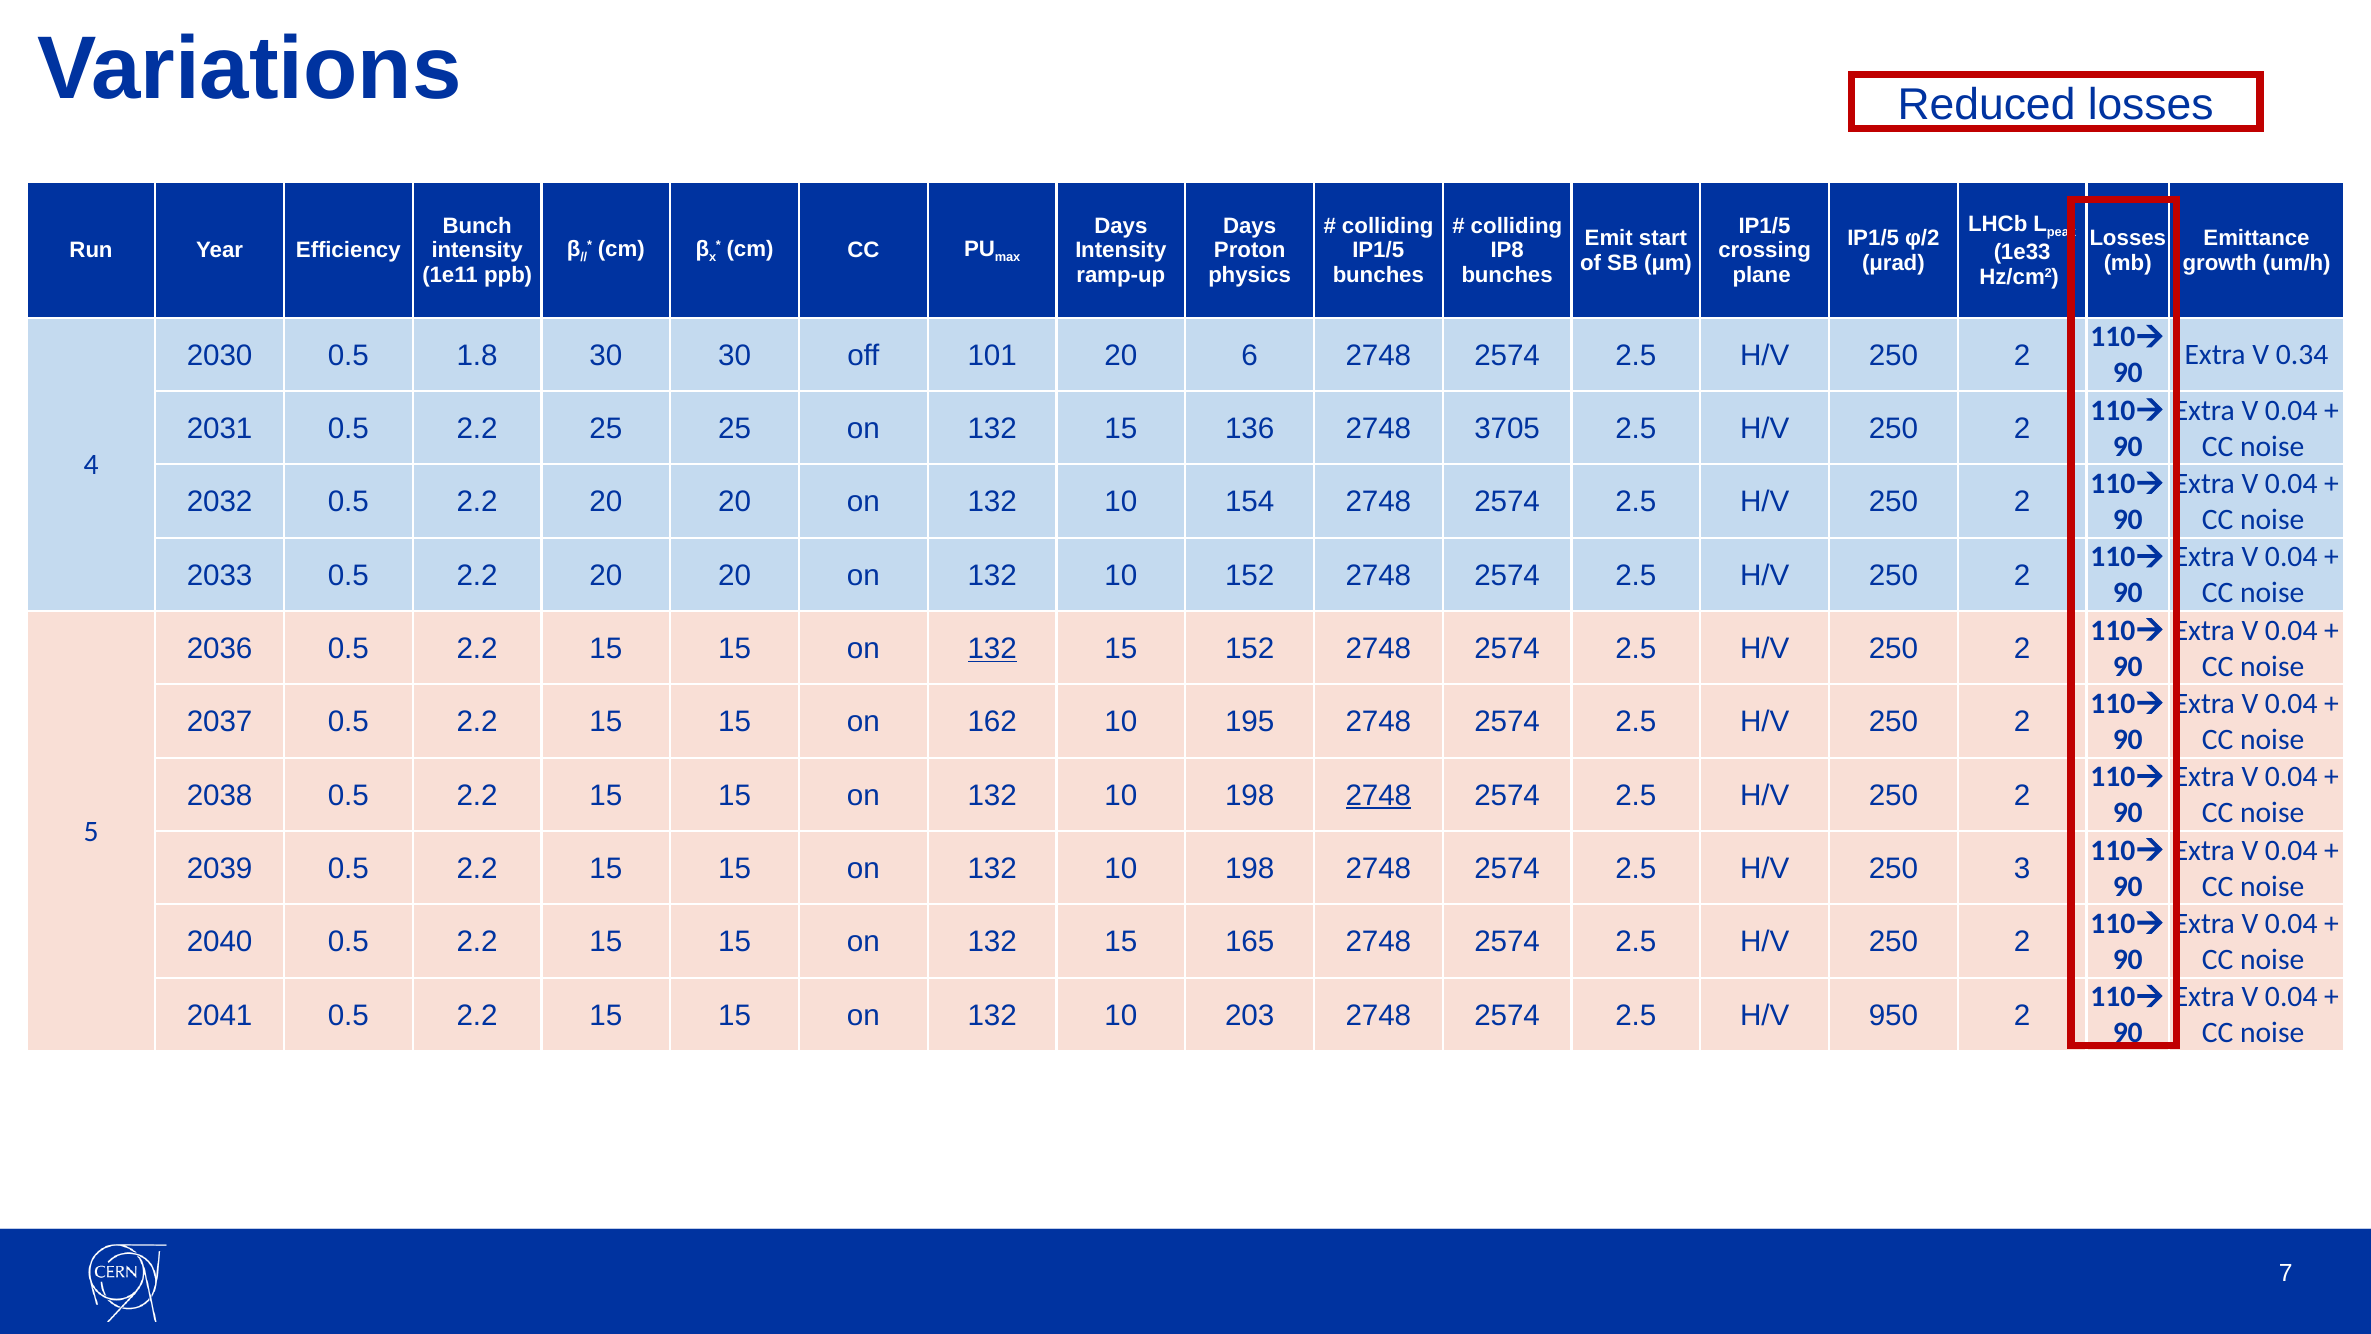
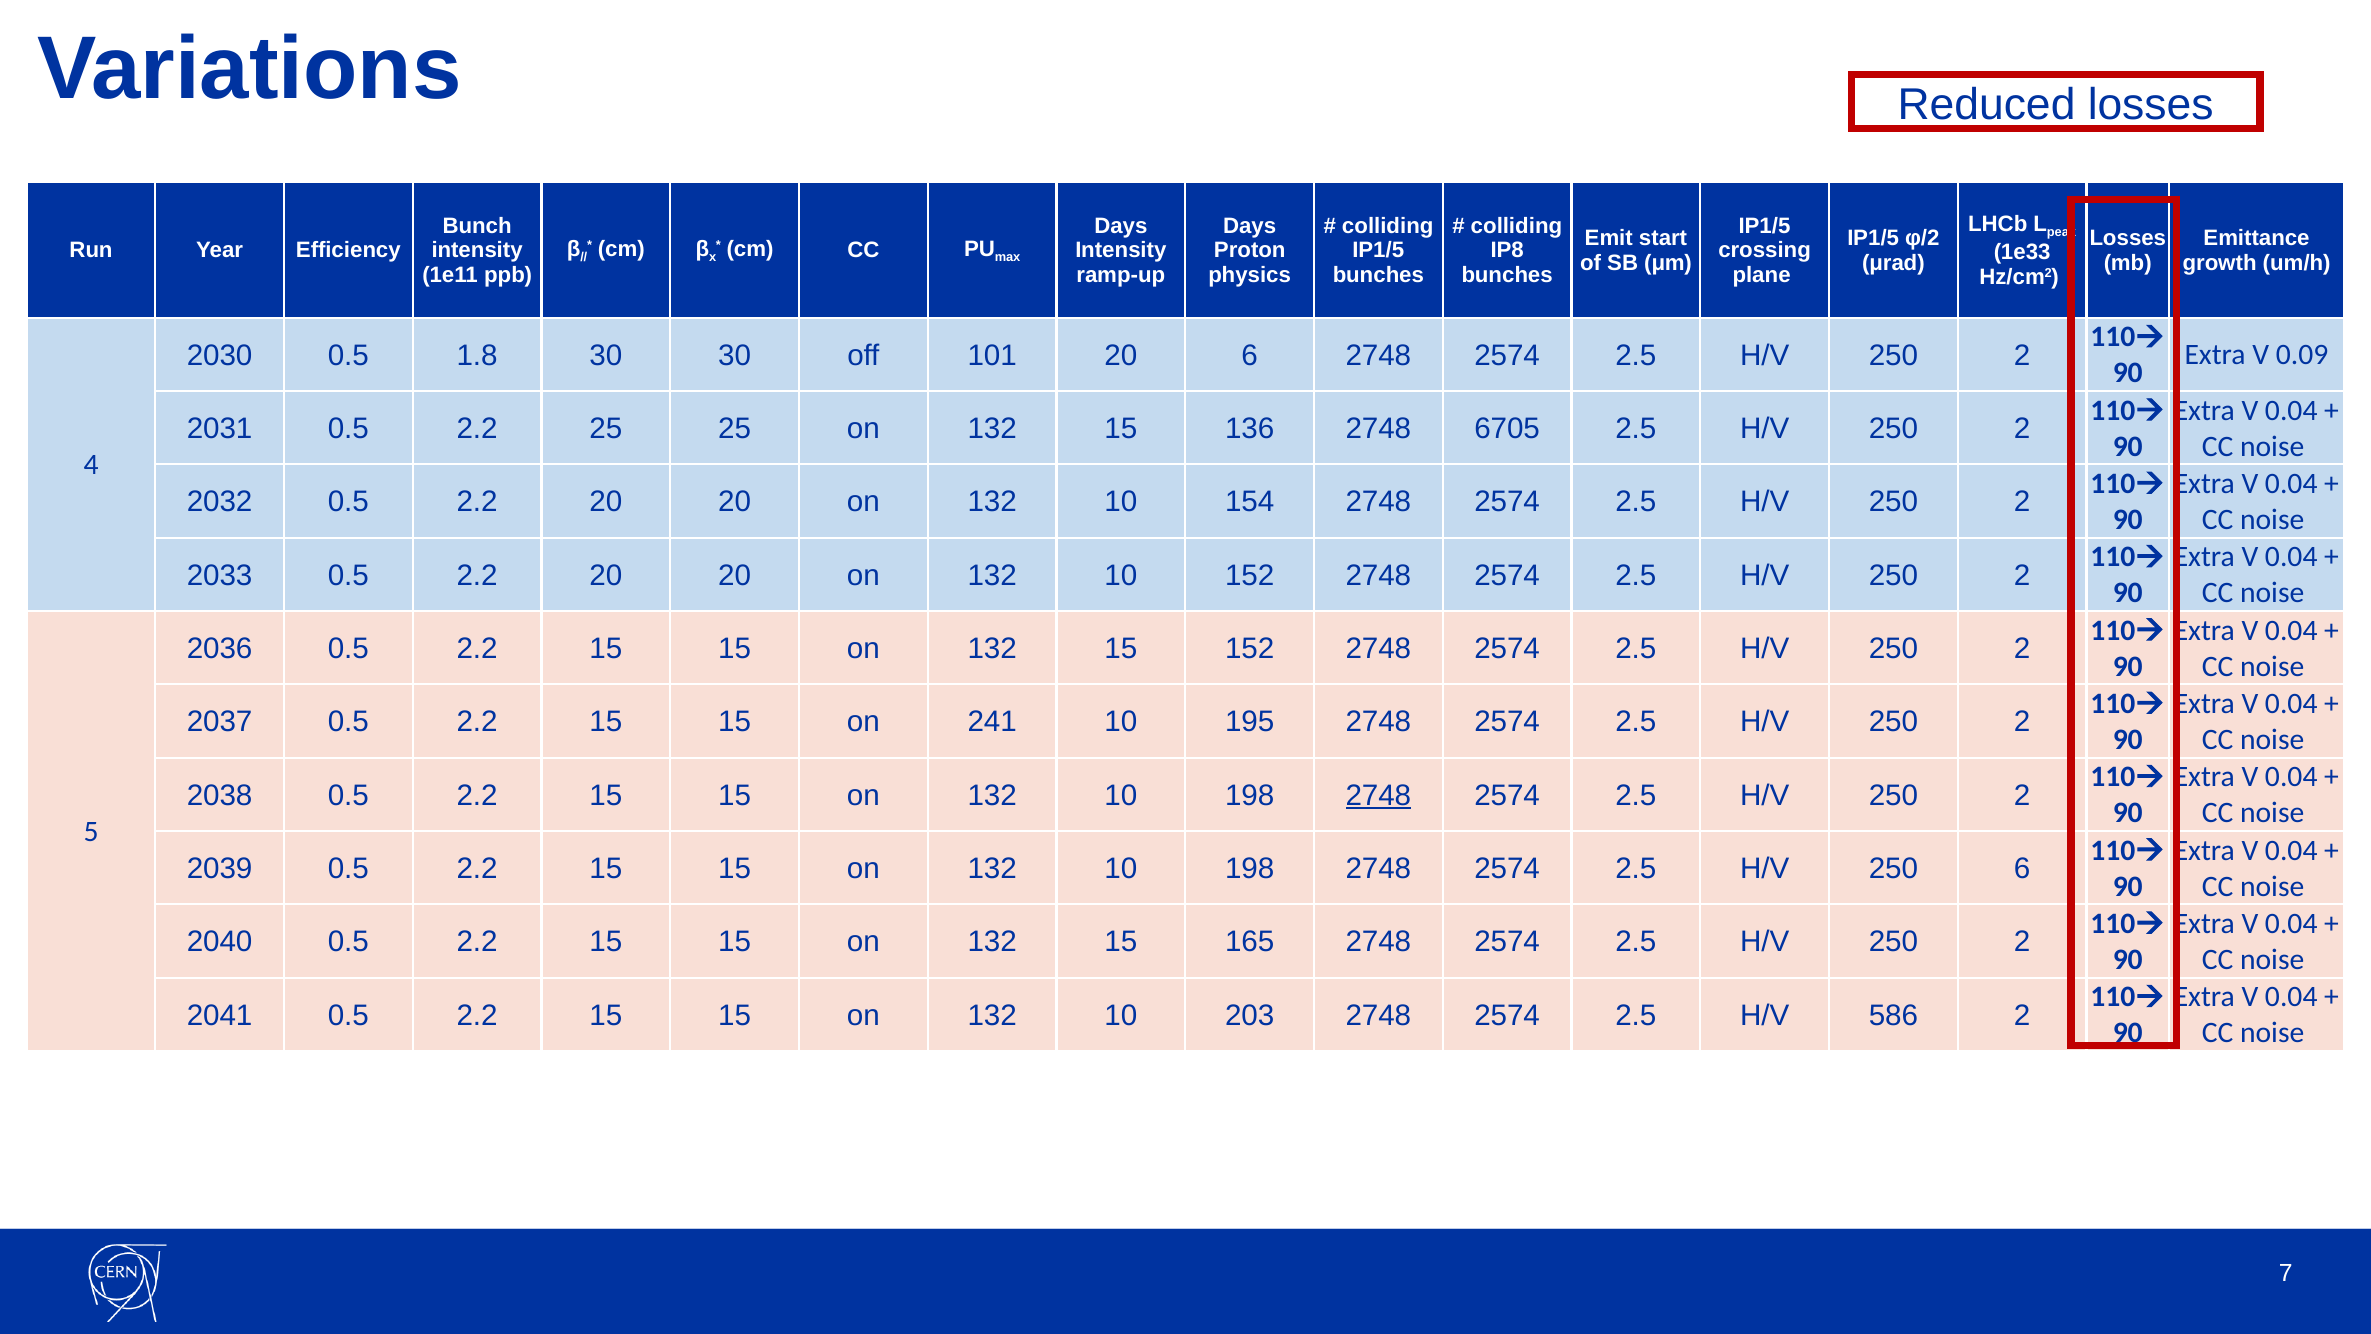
0.34: 0.34 -> 0.09
3705: 3705 -> 6705
132 at (992, 649) underline: present -> none
162: 162 -> 241
250 3: 3 -> 6
950: 950 -> 586
